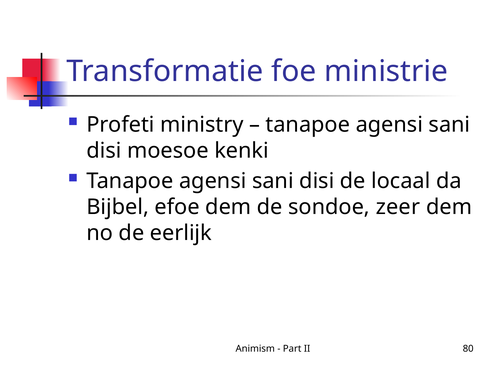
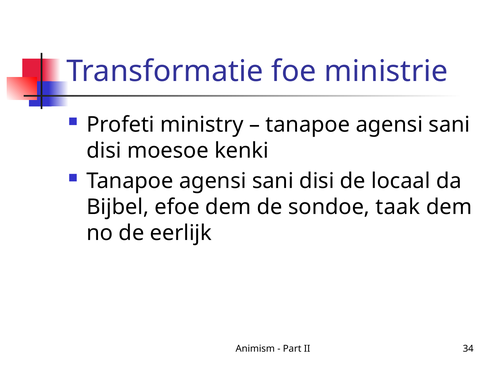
zeer: zeer -> taak
80: 80 -> 34
